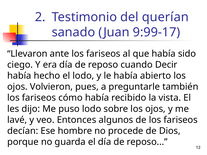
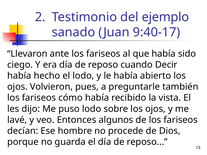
querían: querían -> ejemplo
9:99-17: 9:99-17 -> 9:40-17
